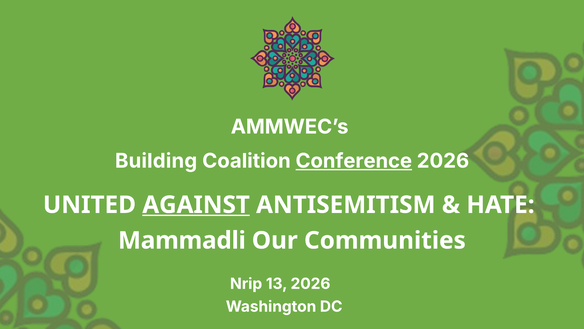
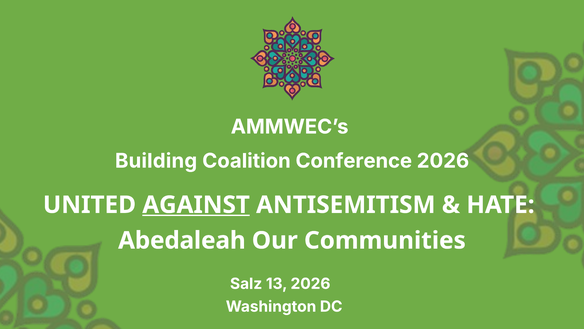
Conference underline: present -> none
Mammadli: Mammadli -> Abedaleah
Nrip: Nrip -> Salz
